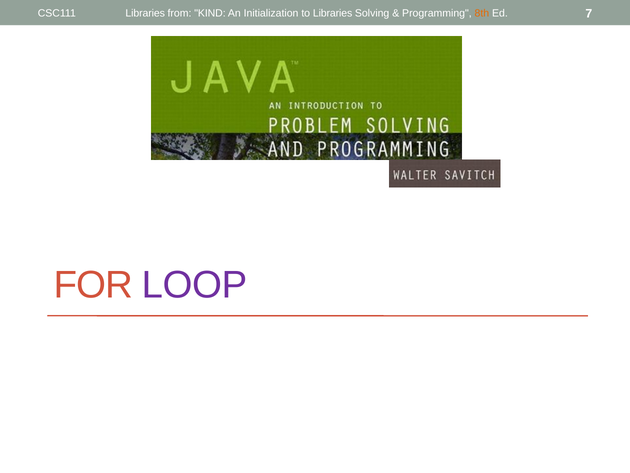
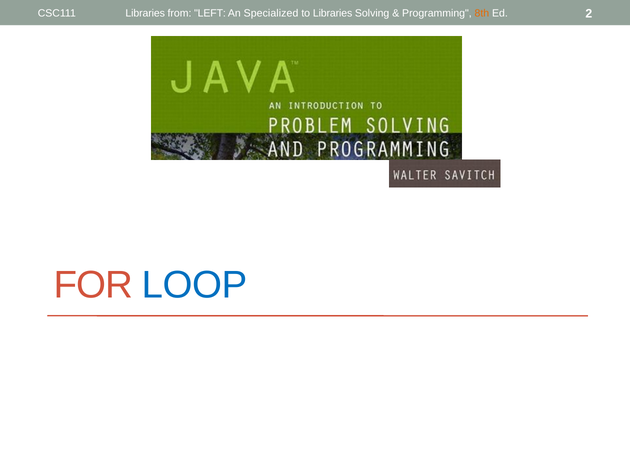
KIND: KIND -> LEFT
Initialization: Initialization -> Specialized
7: 7 -> 2
LOOP colour: purple -> blue
